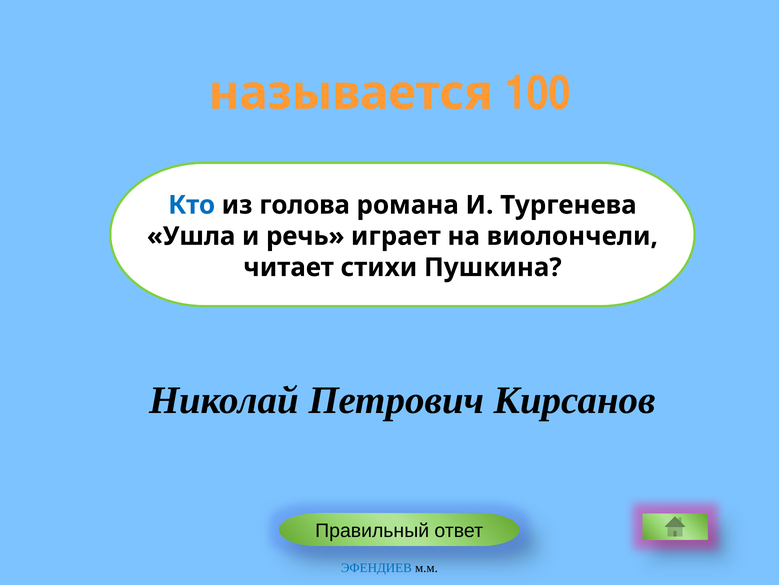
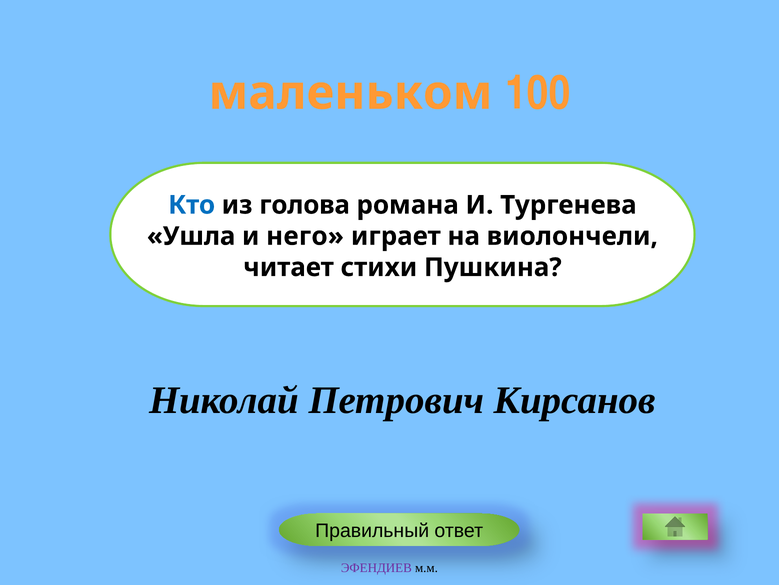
называется: называется -> маленьком
речь: речь -> него
ЭФЕНДИЕВ colour: blue -> purple
